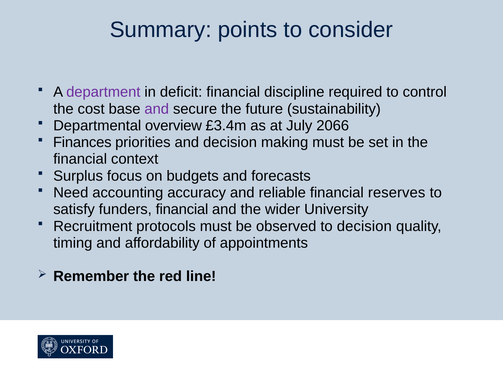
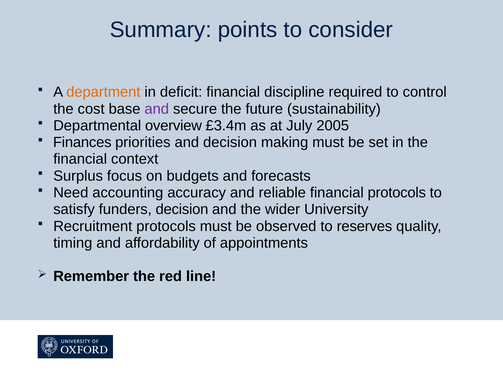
department colour: purple -> orange
2066: 2066 -> 2005
financial reserves: reserves -> protocols
funders financial: financial -> decision
to decision: decision -> reserves
